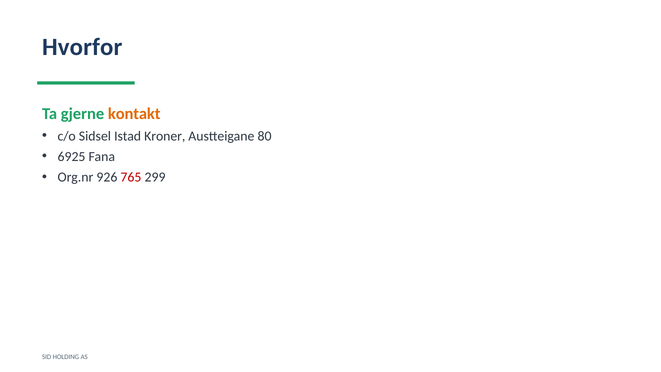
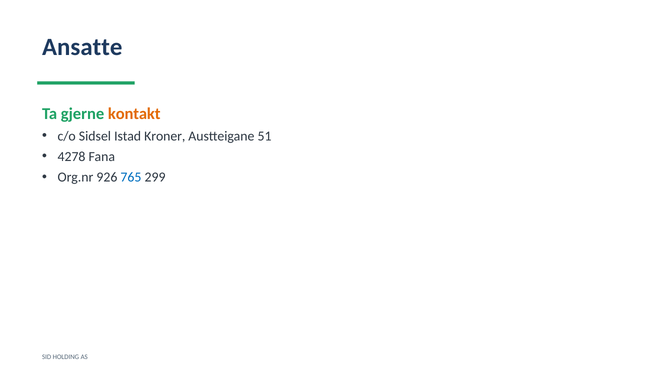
Hvorfor: Hvorfor -> Ansatte
80: 80 -> 51
6925: 6925 -> 4278
765 colour: red -> blue
